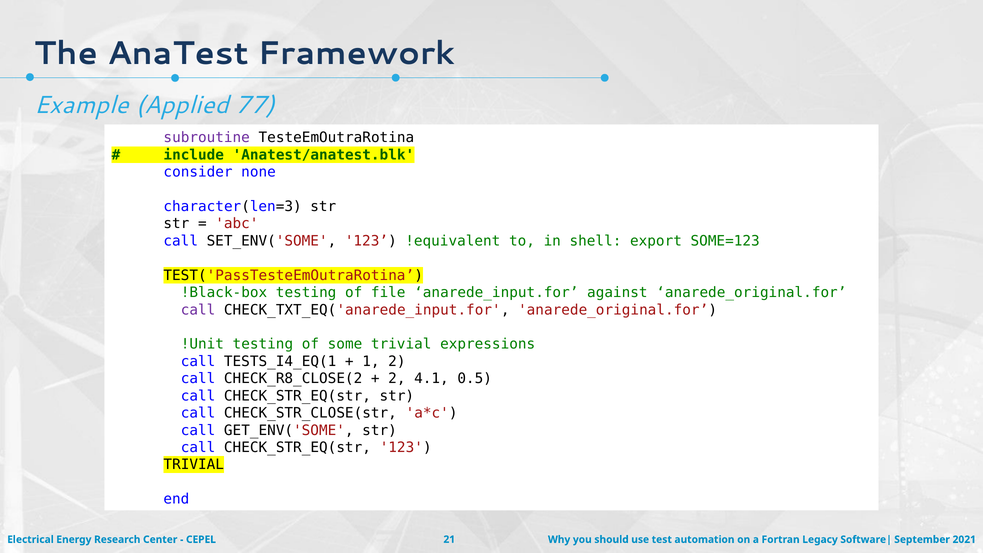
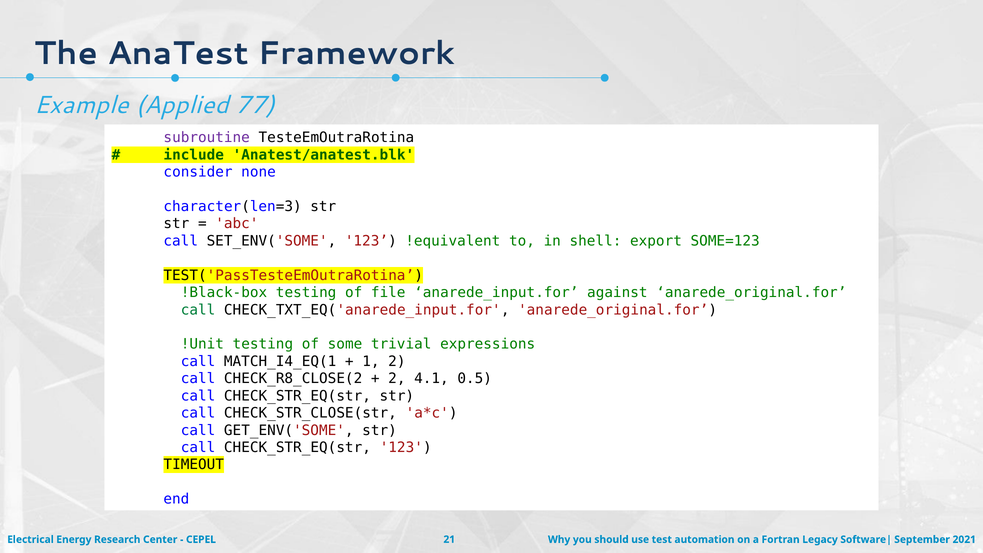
call at (198, 310) colour: purple -> green
TESTS_I4_EQ(1: TESTS_I4_EQ(1 -> MATCH_I4_EQ(1
TRIVIAL at (194, 465): TRIVIAL -> TIMEOUT
